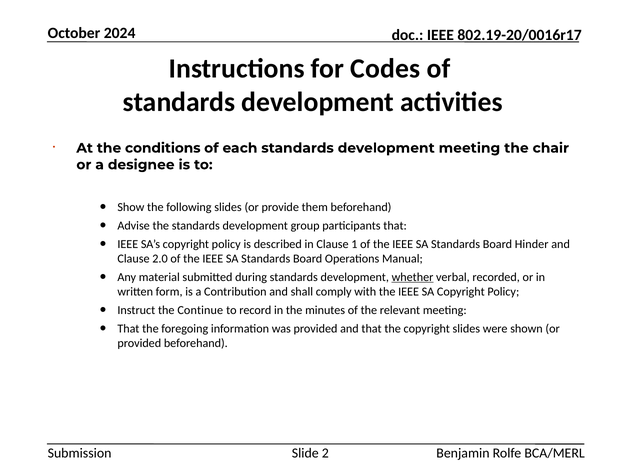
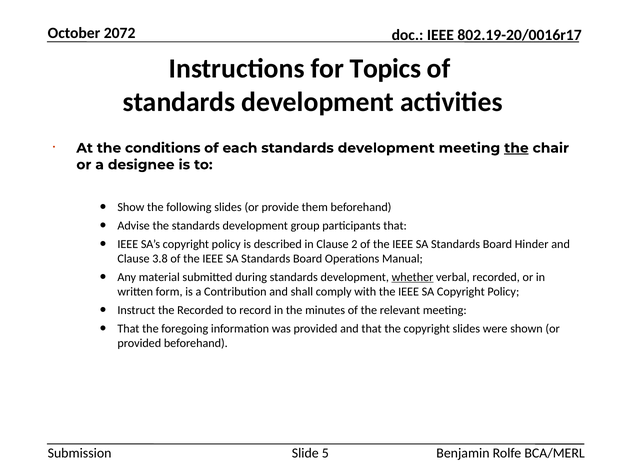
2024: 2024 -> 2072
Codes: Codes -> Topics
the at (516, 148) underline: none -> present
1: 1 -> 2
2.0: 2.0 -> 3.8
the Continue: Continue -> Recorded
2: 2 -> 5
